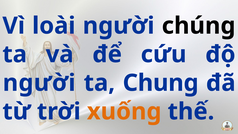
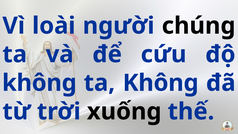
người at (39, 83): người -> không
ta Chung: Chung -> Không
xuống colour: orange -> black
